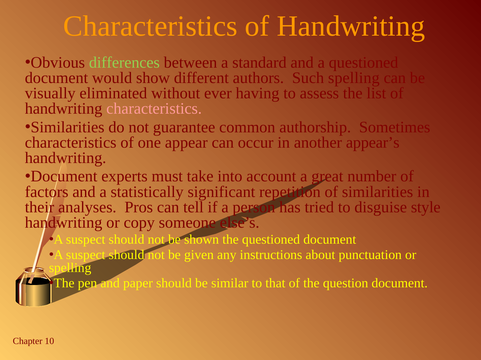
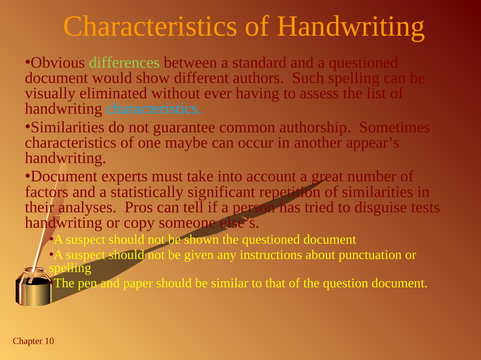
characteristics at (154, 109) colour: pink -> light blue
appear: appear -> maybe
style: style -> tests
